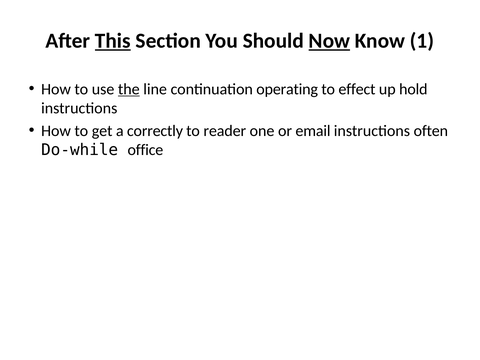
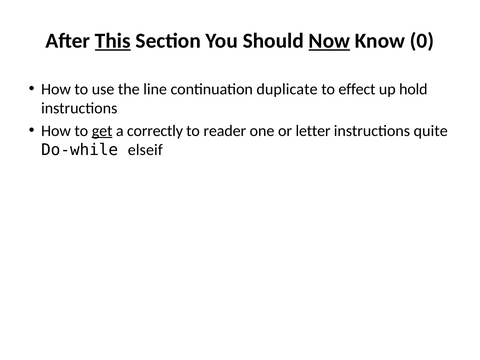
1: 1 -> 0
the underline: present -> none
operating: operating -> duplicate
get underline: none -> present
email: email -> letter
often: often -> quite
office: office -> elseif
